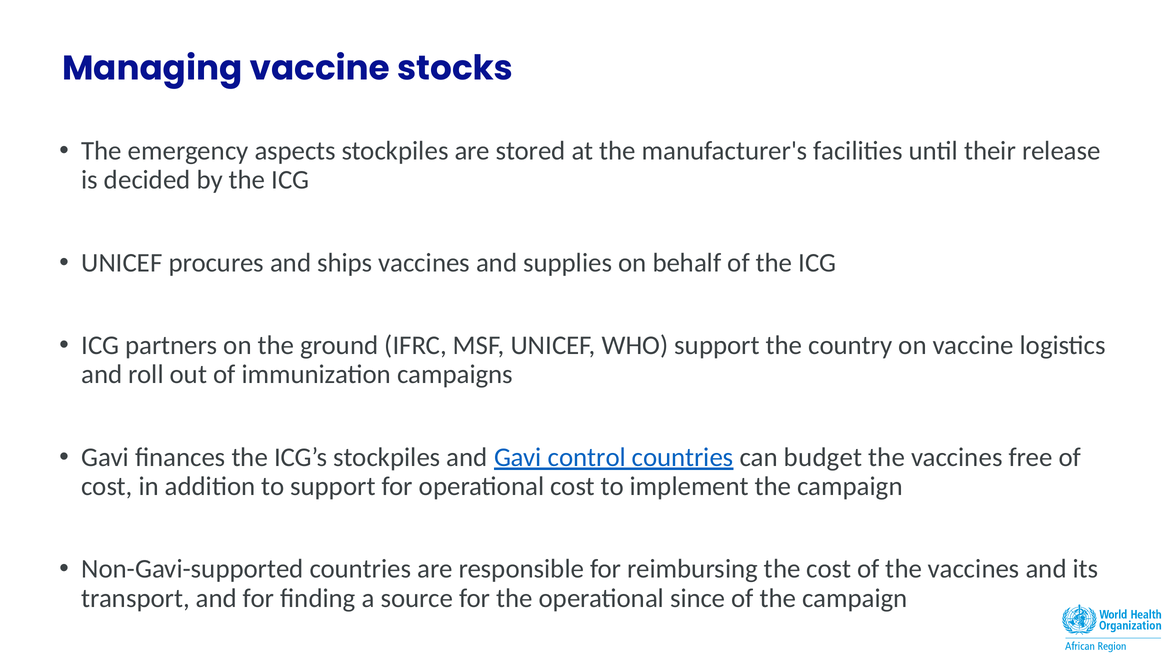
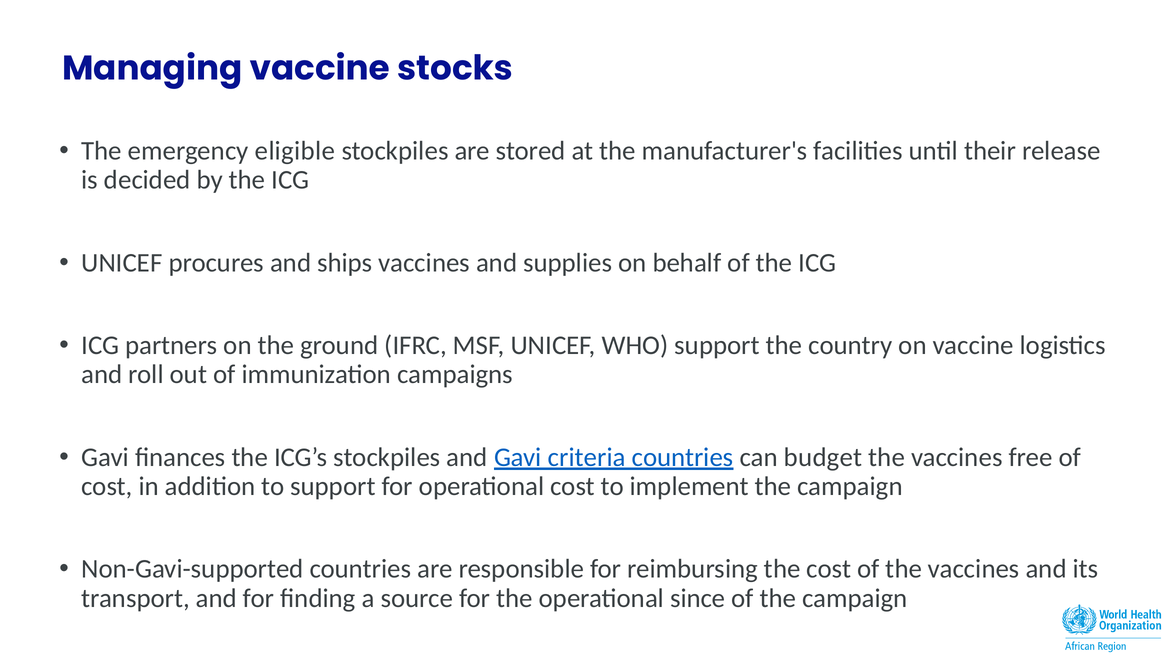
aspects: aspects -> eligible
control: control -> criteria
